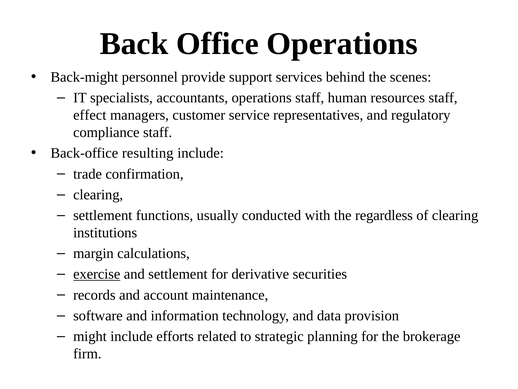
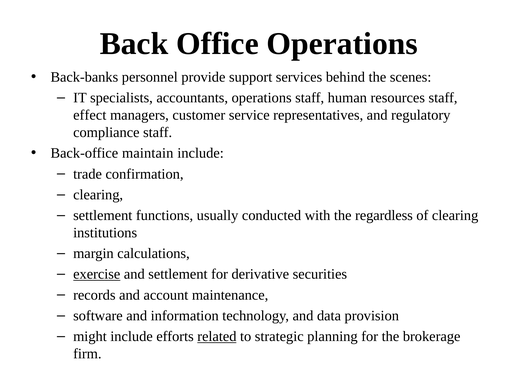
Back-might: Back-might -> Back-banks
resulting: resulting -> maintain
related underline: none -> present
